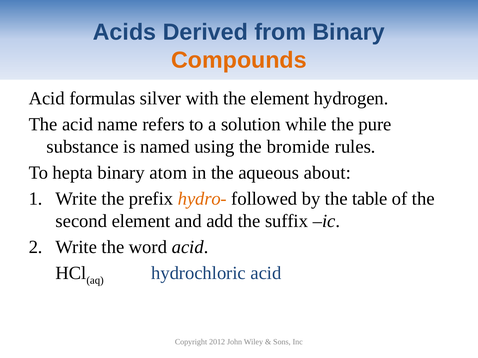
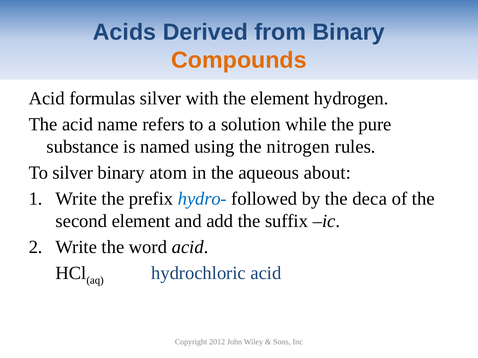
bromide: bromide -> nitrogen
To hepta: hepta -> silver
hydro- colour: orange -> blue
table: table -> deca
